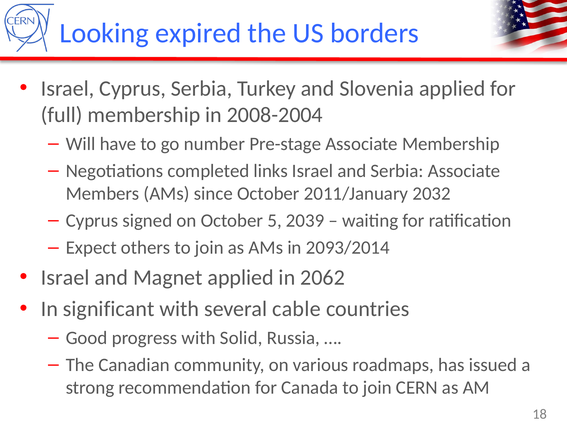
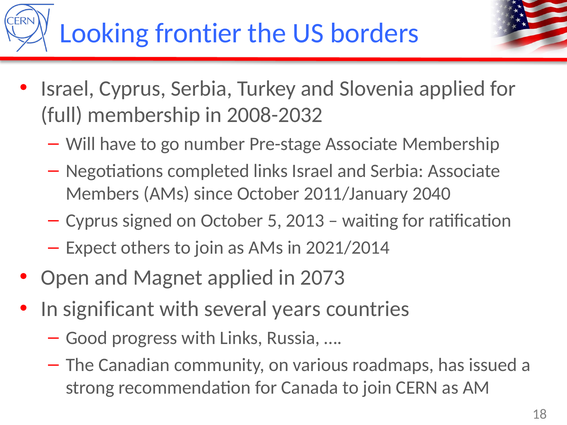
expired: expired -> frontier
2008-2004: 2008-2004 -> 2008-2032
2032: 2032 -> 2040
2039: 2039 -> 2013
2093/2014: 2093/2014 -> 2021/2014
Israel at (65, 278): Israel -> Open
2062: 2062 -> 2073
cable: cable -> years
with Solid: Solid -> Links
